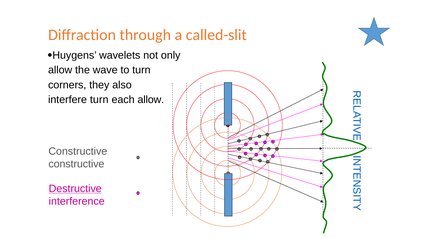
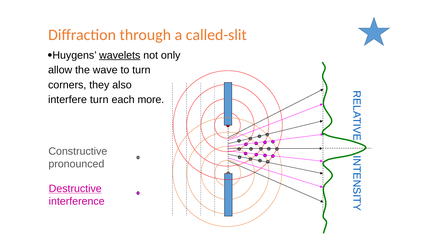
wavelets underline: none -> present
each allow: allow -> more
constructive at (76, 164): constructive -> pronounced
